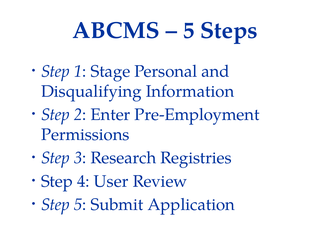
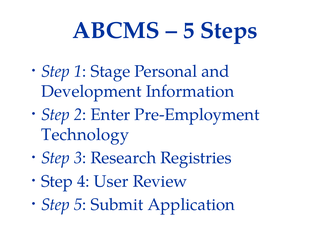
Disqualifying: Disqualifying -> Development
Permissions: Permissions -> Technology
